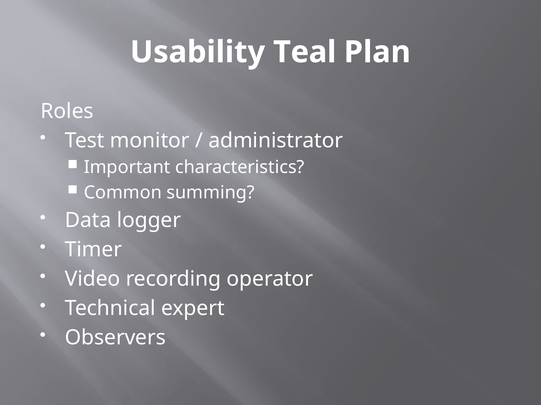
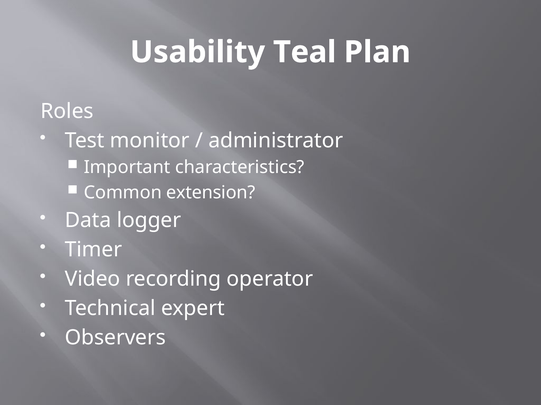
summing: summing -> extension
